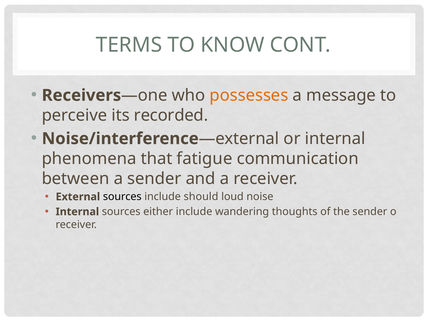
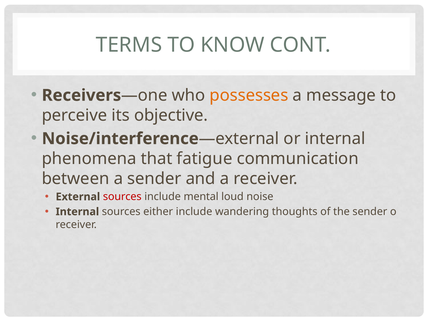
recorded: recorded -> objective
sources at (122, 197) colour: black -> red
should: should -> mental
